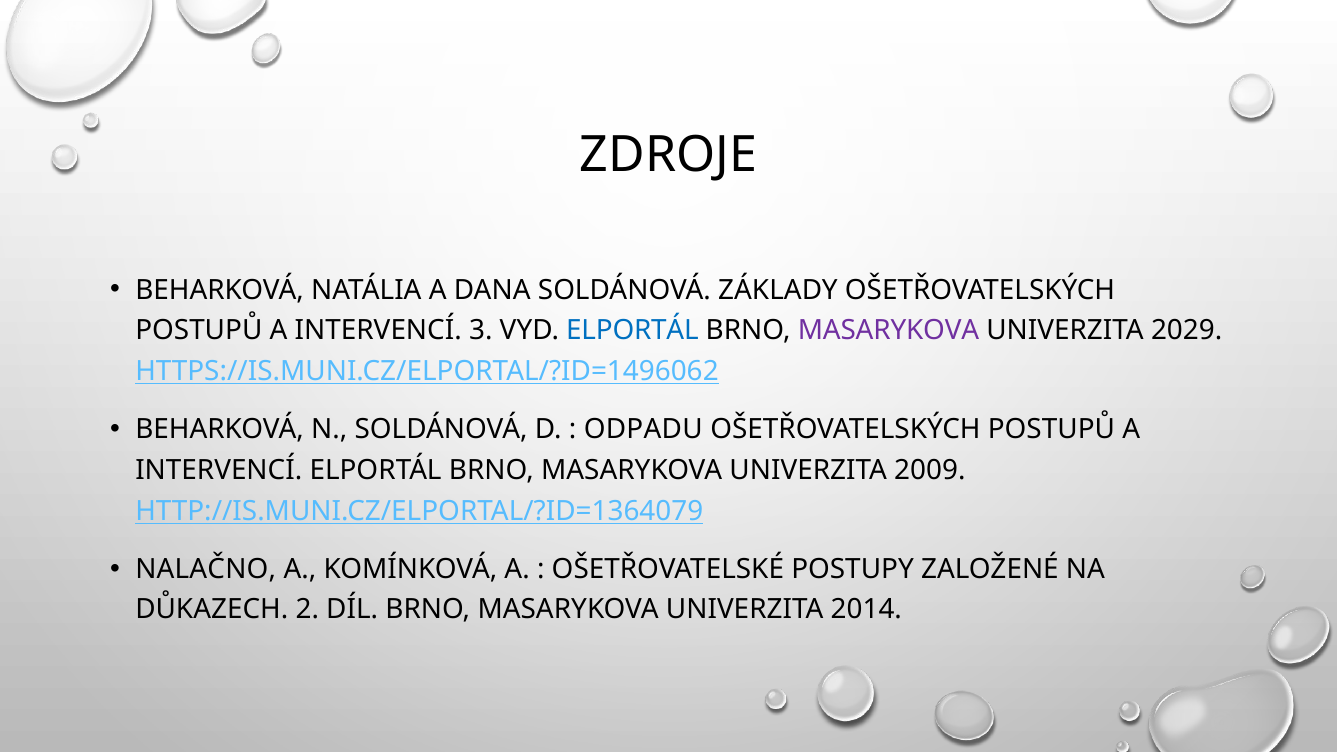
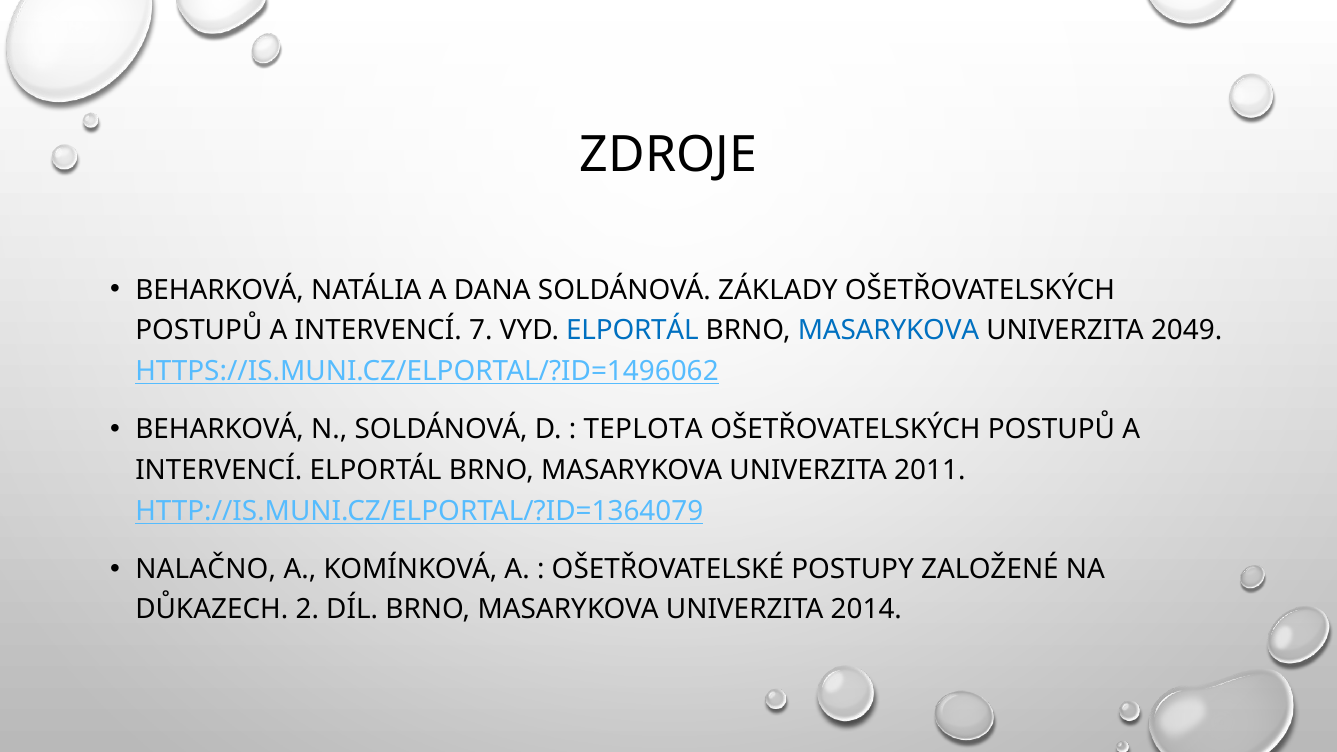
3: 3 -> 7
MASARYKOVA at (888, 330) colour: purple -> blue
2029: 2029 -> 2049
ODPADU: ODPADU -> TEPLOTA
2009: 2009 -> 2011
